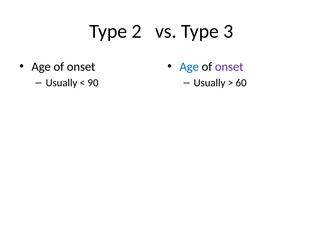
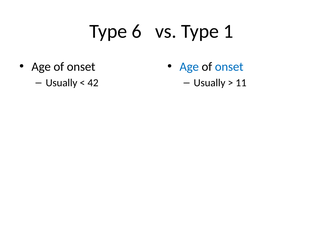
2: 2 -> 6
3: 3 -> 1
onset at (229, 67) colour: purple -> blue
90: 90 -> 42
60: 60 -> 11
